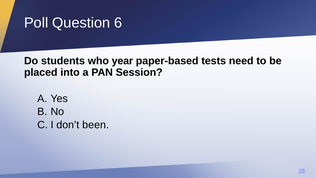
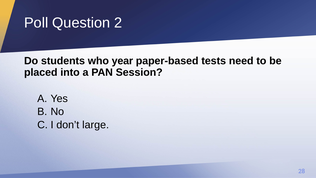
6: 6 -> 2
been: been -> large
